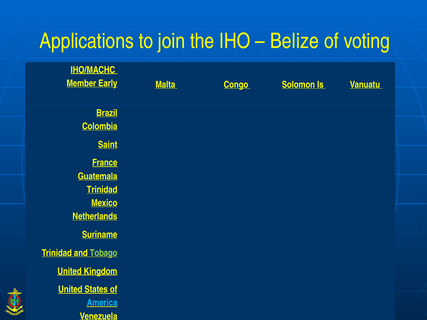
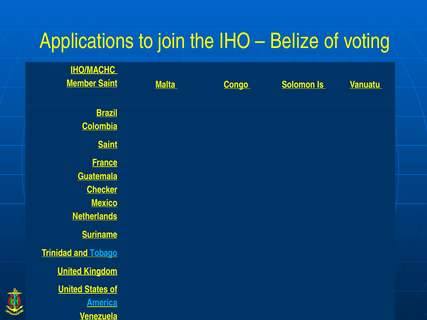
Member Early: Early -> Saint
Trinidad at (102, 190): Trinidad -> Checker
Tobago colour: light green -> light blue
